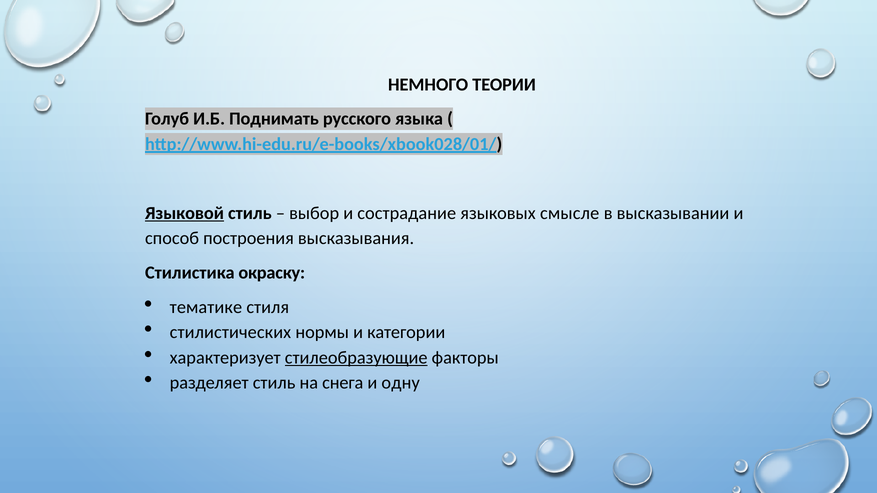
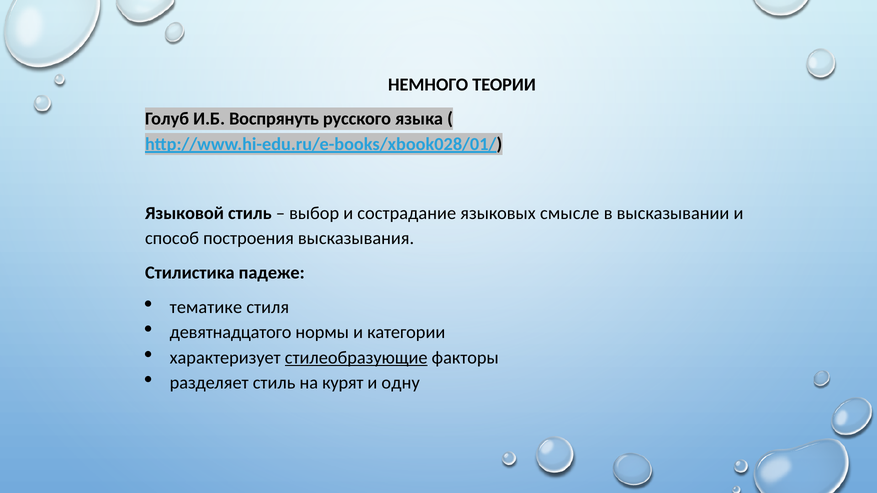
Поднимать: Поднимать -> Воспрянуть
Языковой underline: present -> none
окраску: окраску -> падеже
стилистических: стилистических -> девятнадцатого
снега: снега -> курят
